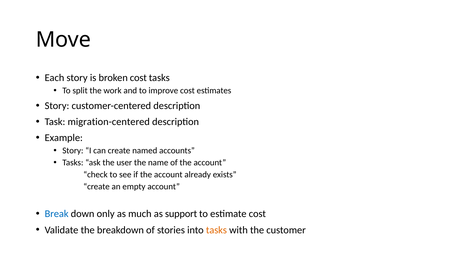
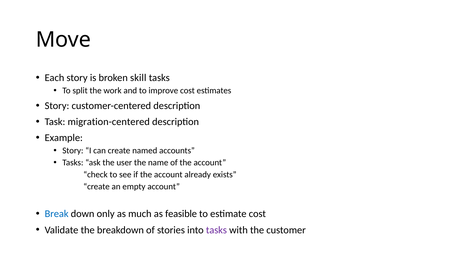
broken cost: cost -> skill
support: support -> feasible
tasks at (216, 230) colour: orange -> purple
